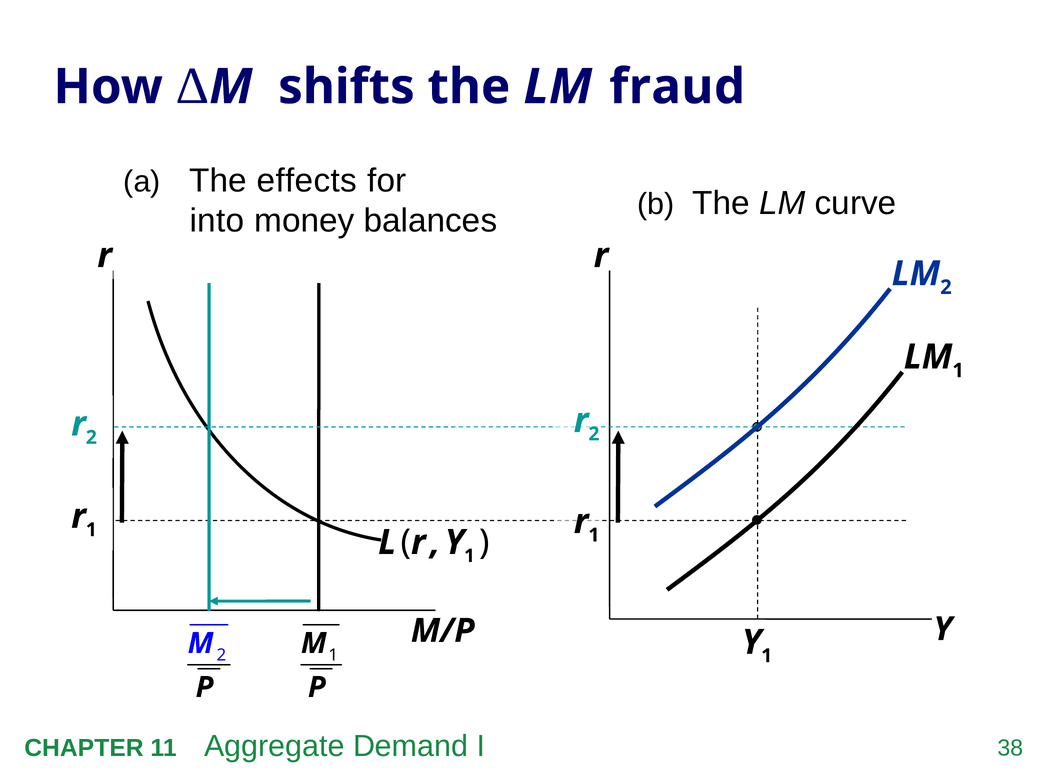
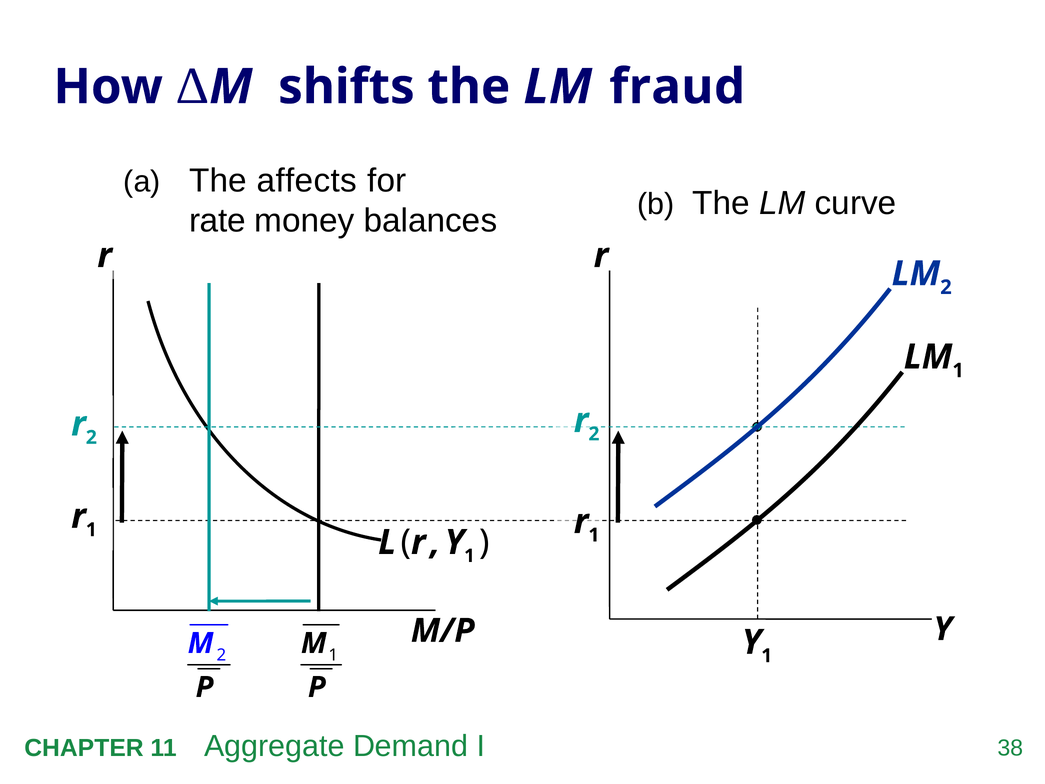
effects: effects -> affects
into: into -> rate
